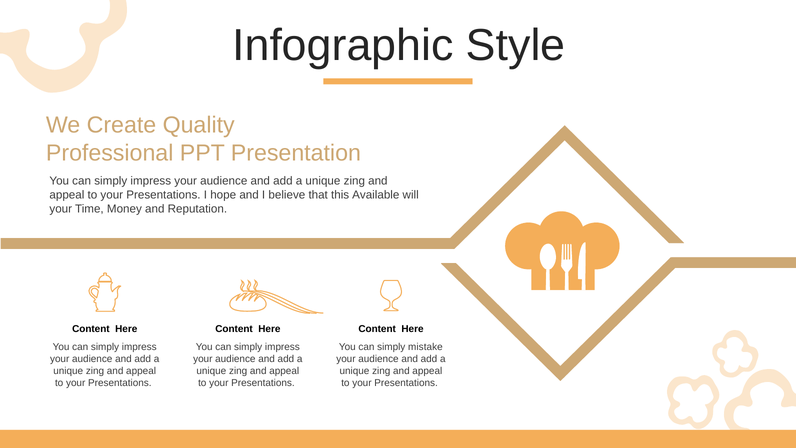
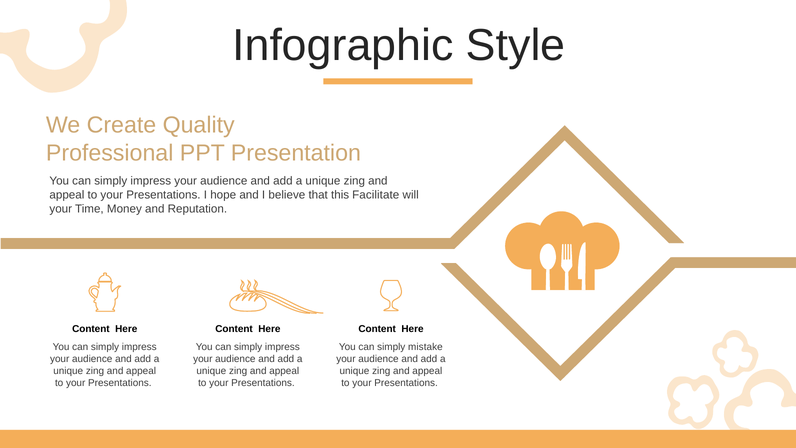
Available: Available -> Facilitate
